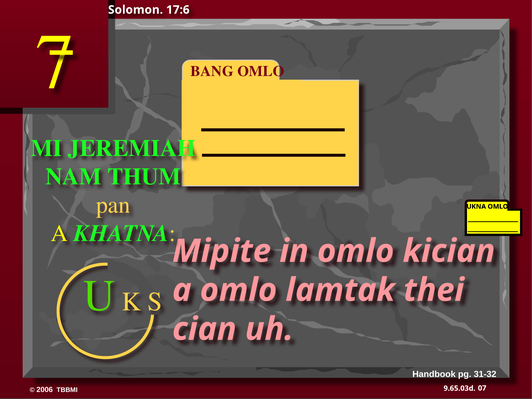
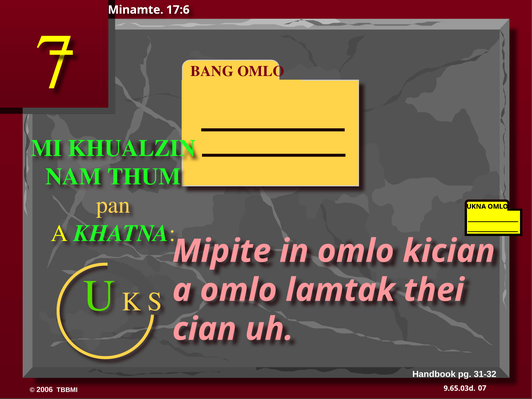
Solomon: Solomon -> Minamte
JEREMIAH: JEREMIAH -> KHUALZIN
